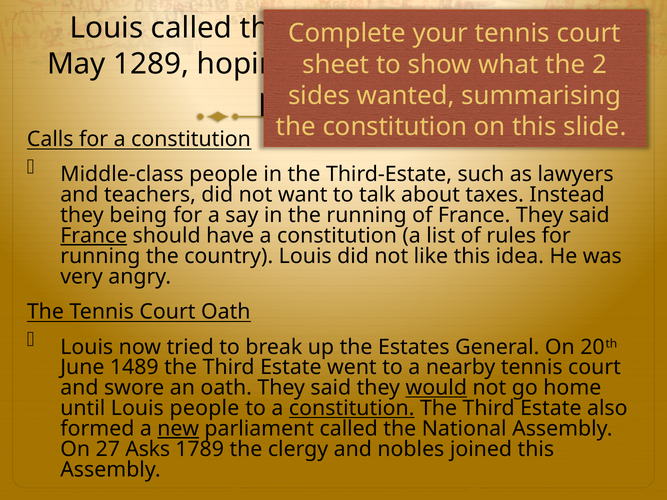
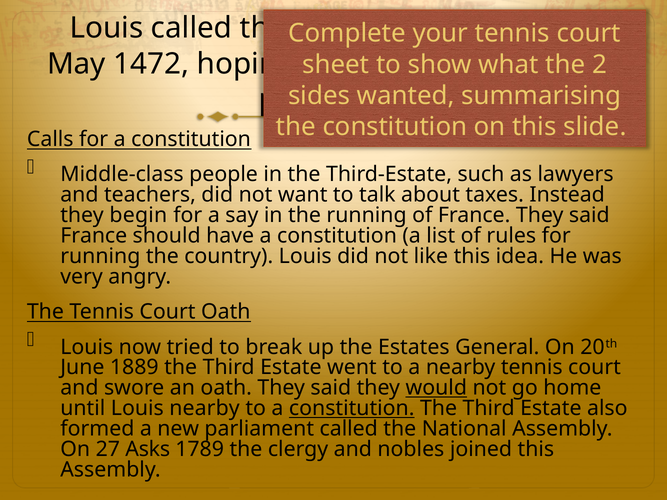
1289: 1289 -> 1472
being: being -> begin
France at (94, 236) underline: present -> none
1489: 1489 -> 1889
Louis people: people -> nearby
new underline: present -> none
